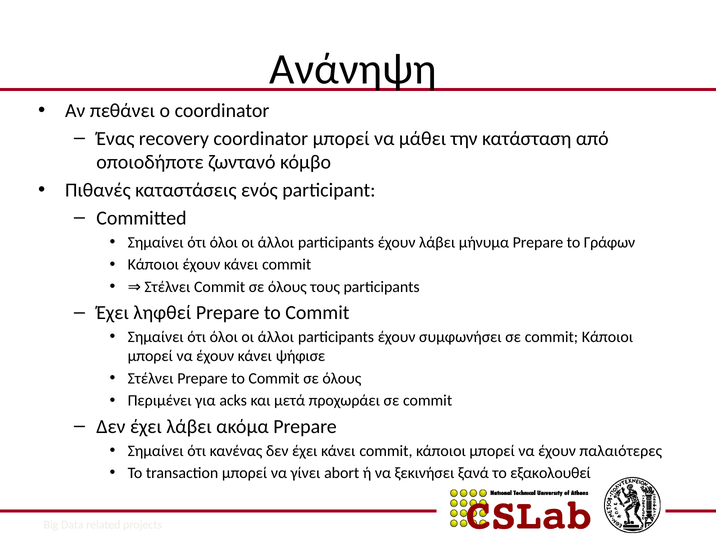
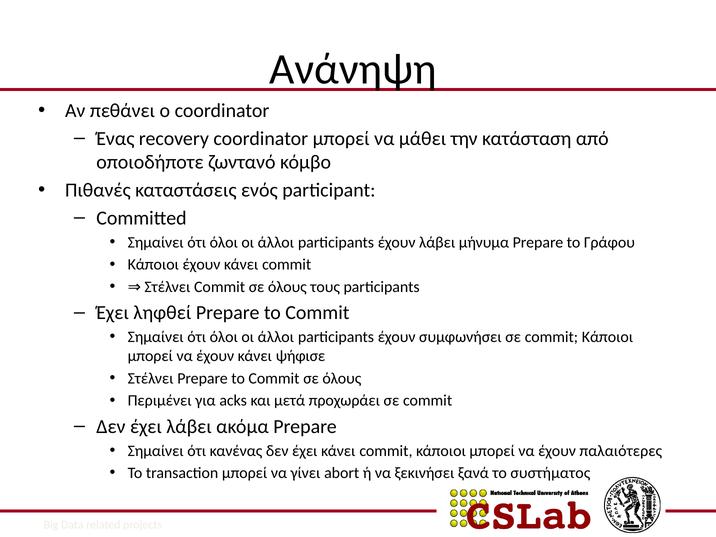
Γράφων: Γράφων -> Γράφου
εξακολουθεί: εξακολουθεί -> συστήματος
